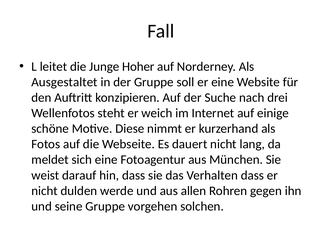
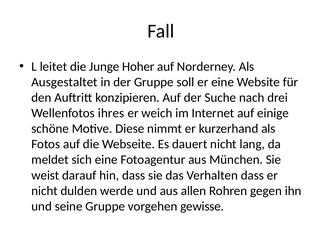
steht: steht -> ihres
solchen: solchen -> gewisse
